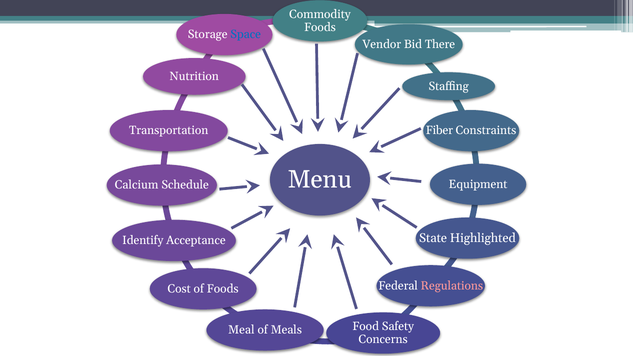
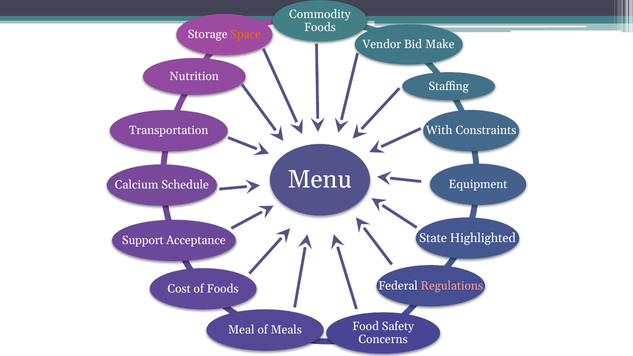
Space colour: blue -> orange
There: There -> Make
Fiber: Fiber -> With
Identify: Identify -> Support
